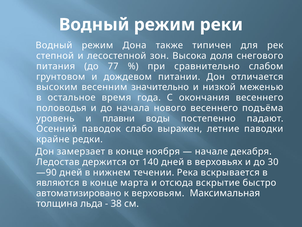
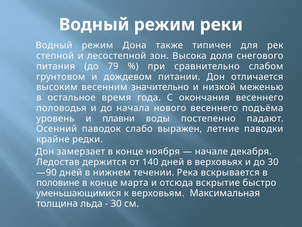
77: 77 -> 79
являются: являются -> половине
автоматизировано: автоматизировано -> уменьшающимися
38 at (116, 203): 38 -> 30
